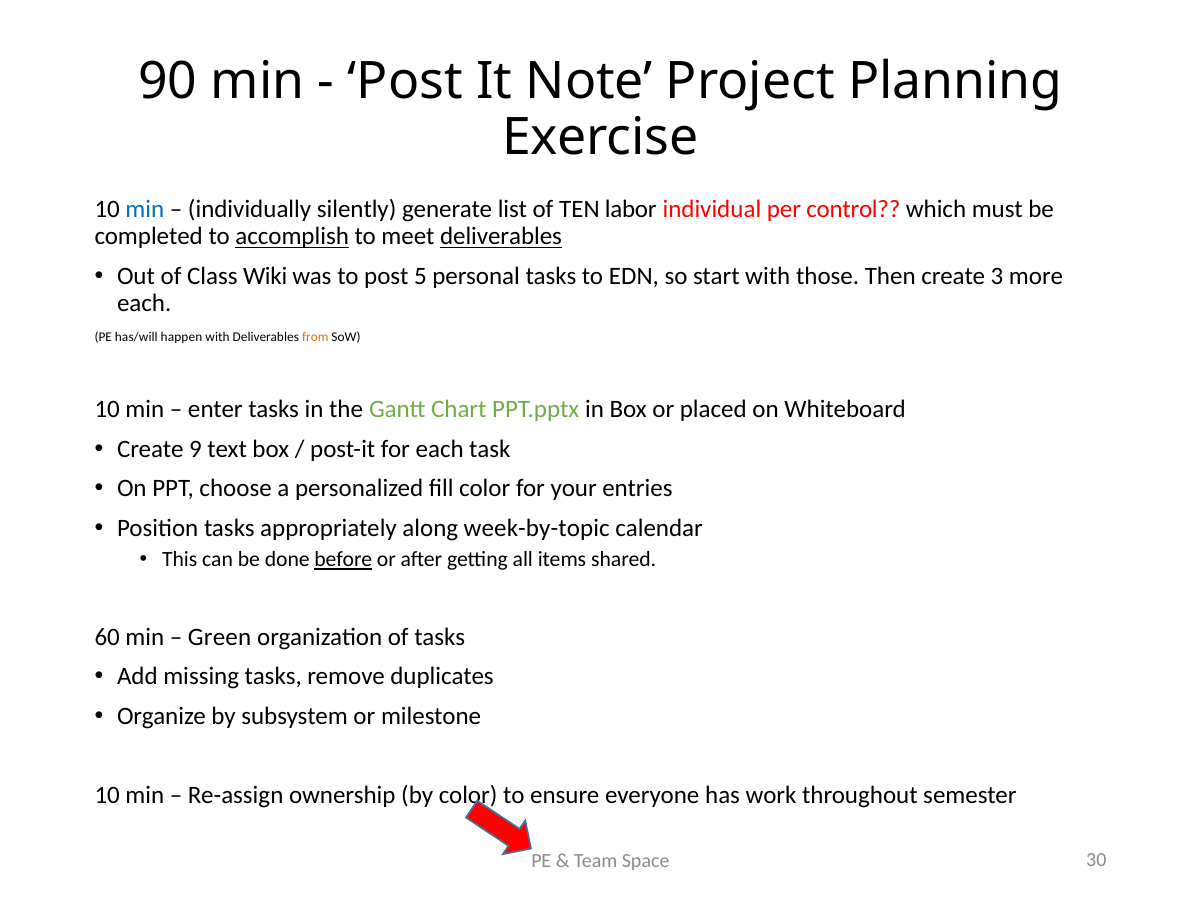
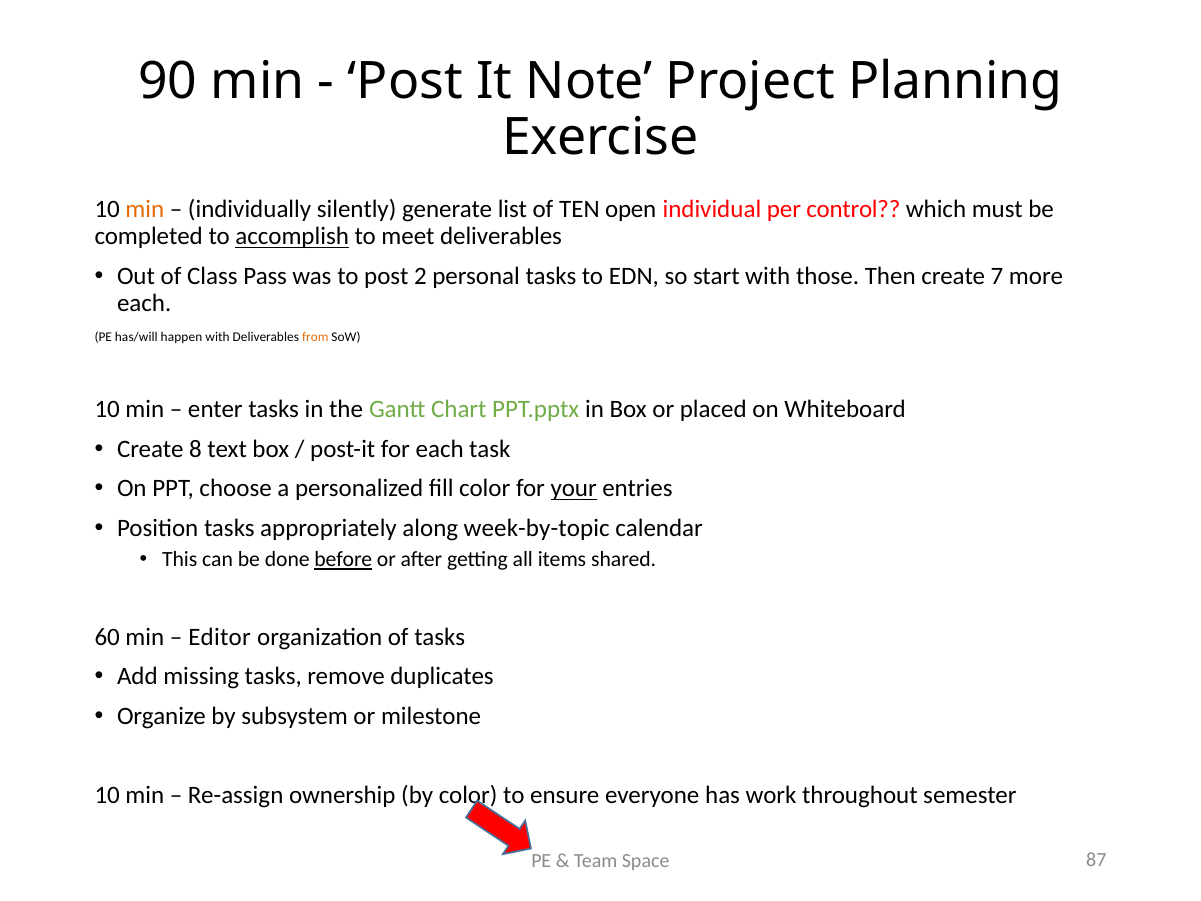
min at (145, 210) colour: blue -> orange
labor: labor -> open
deliverables at (501, 237) underline: present -> none
Wiki: Wiki -> Pass
5: 5 -> 2
3: 3 -> 7
9: 9 -> 8
your underline: none -> present
Green: Green -> Editor
30: 30 -> 87
